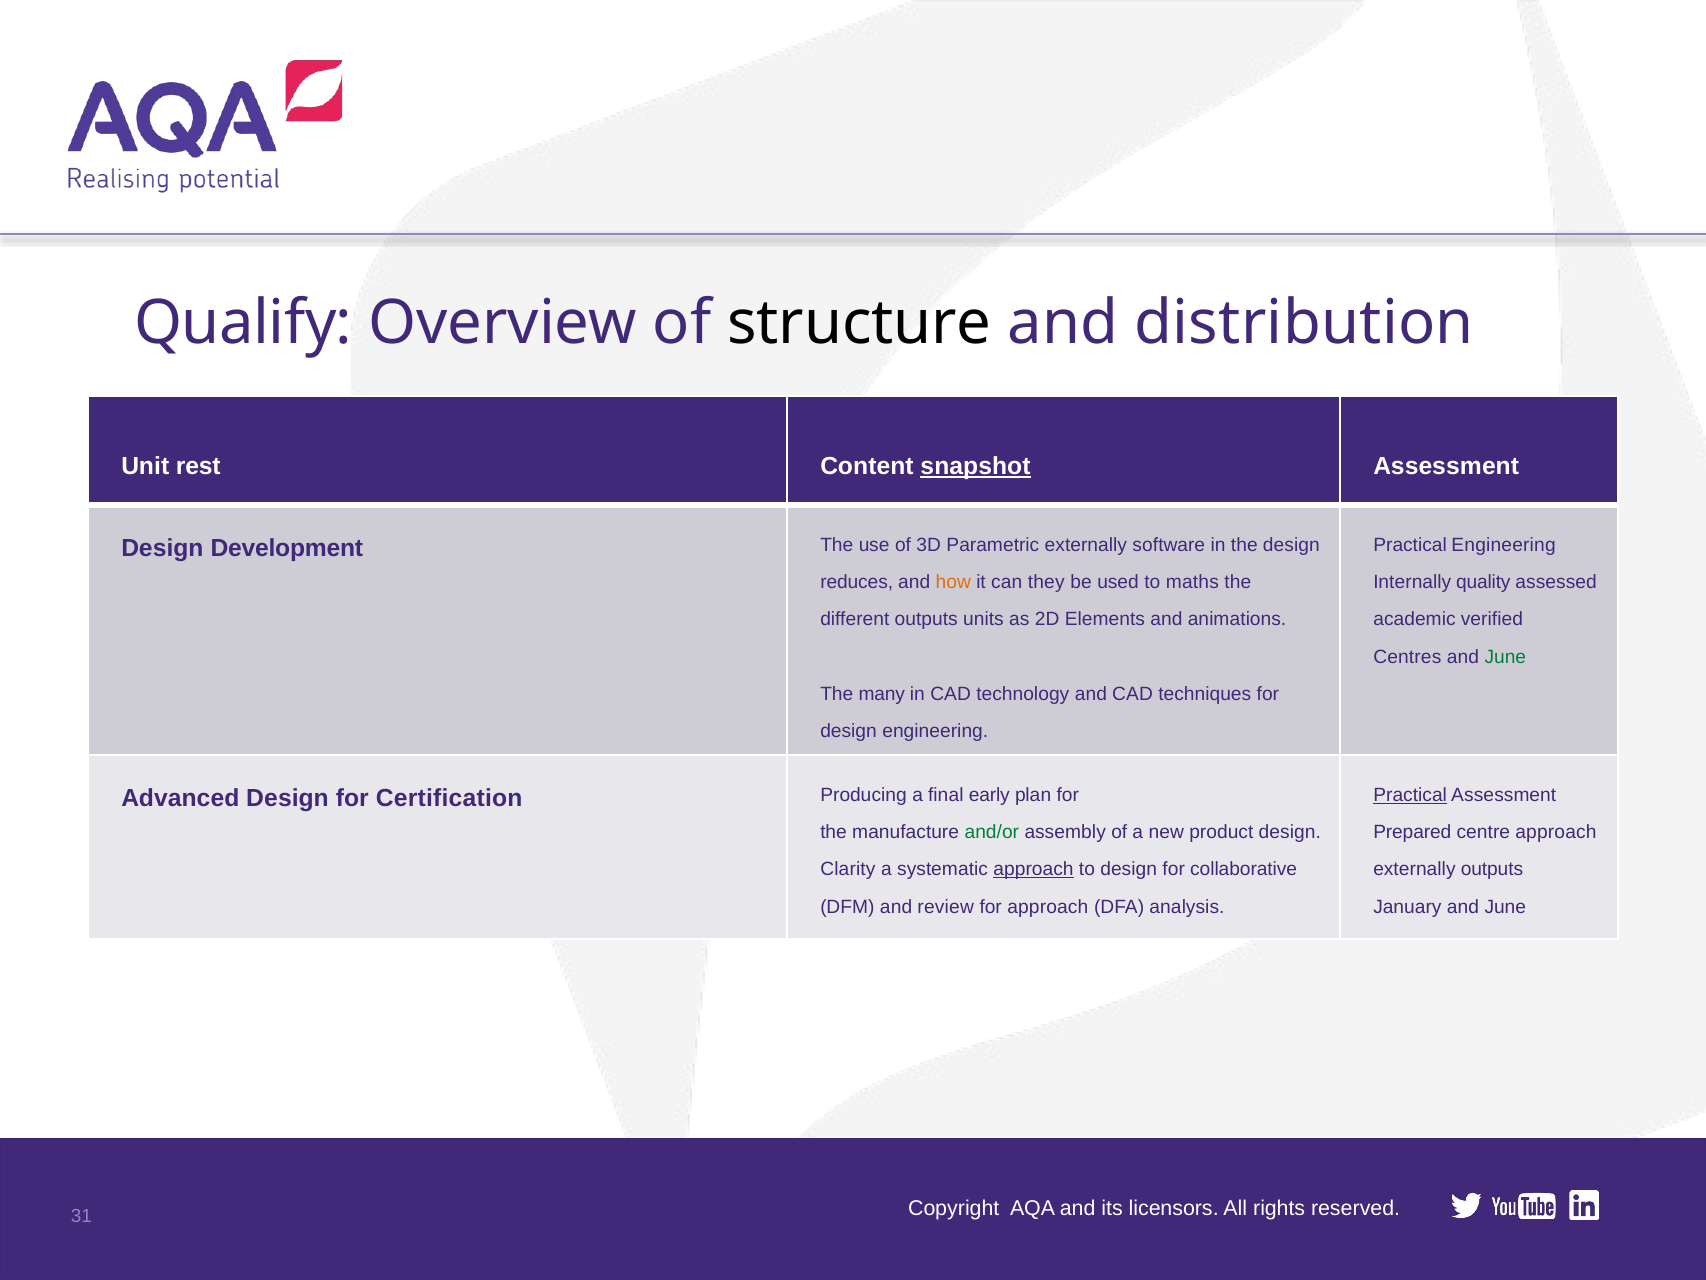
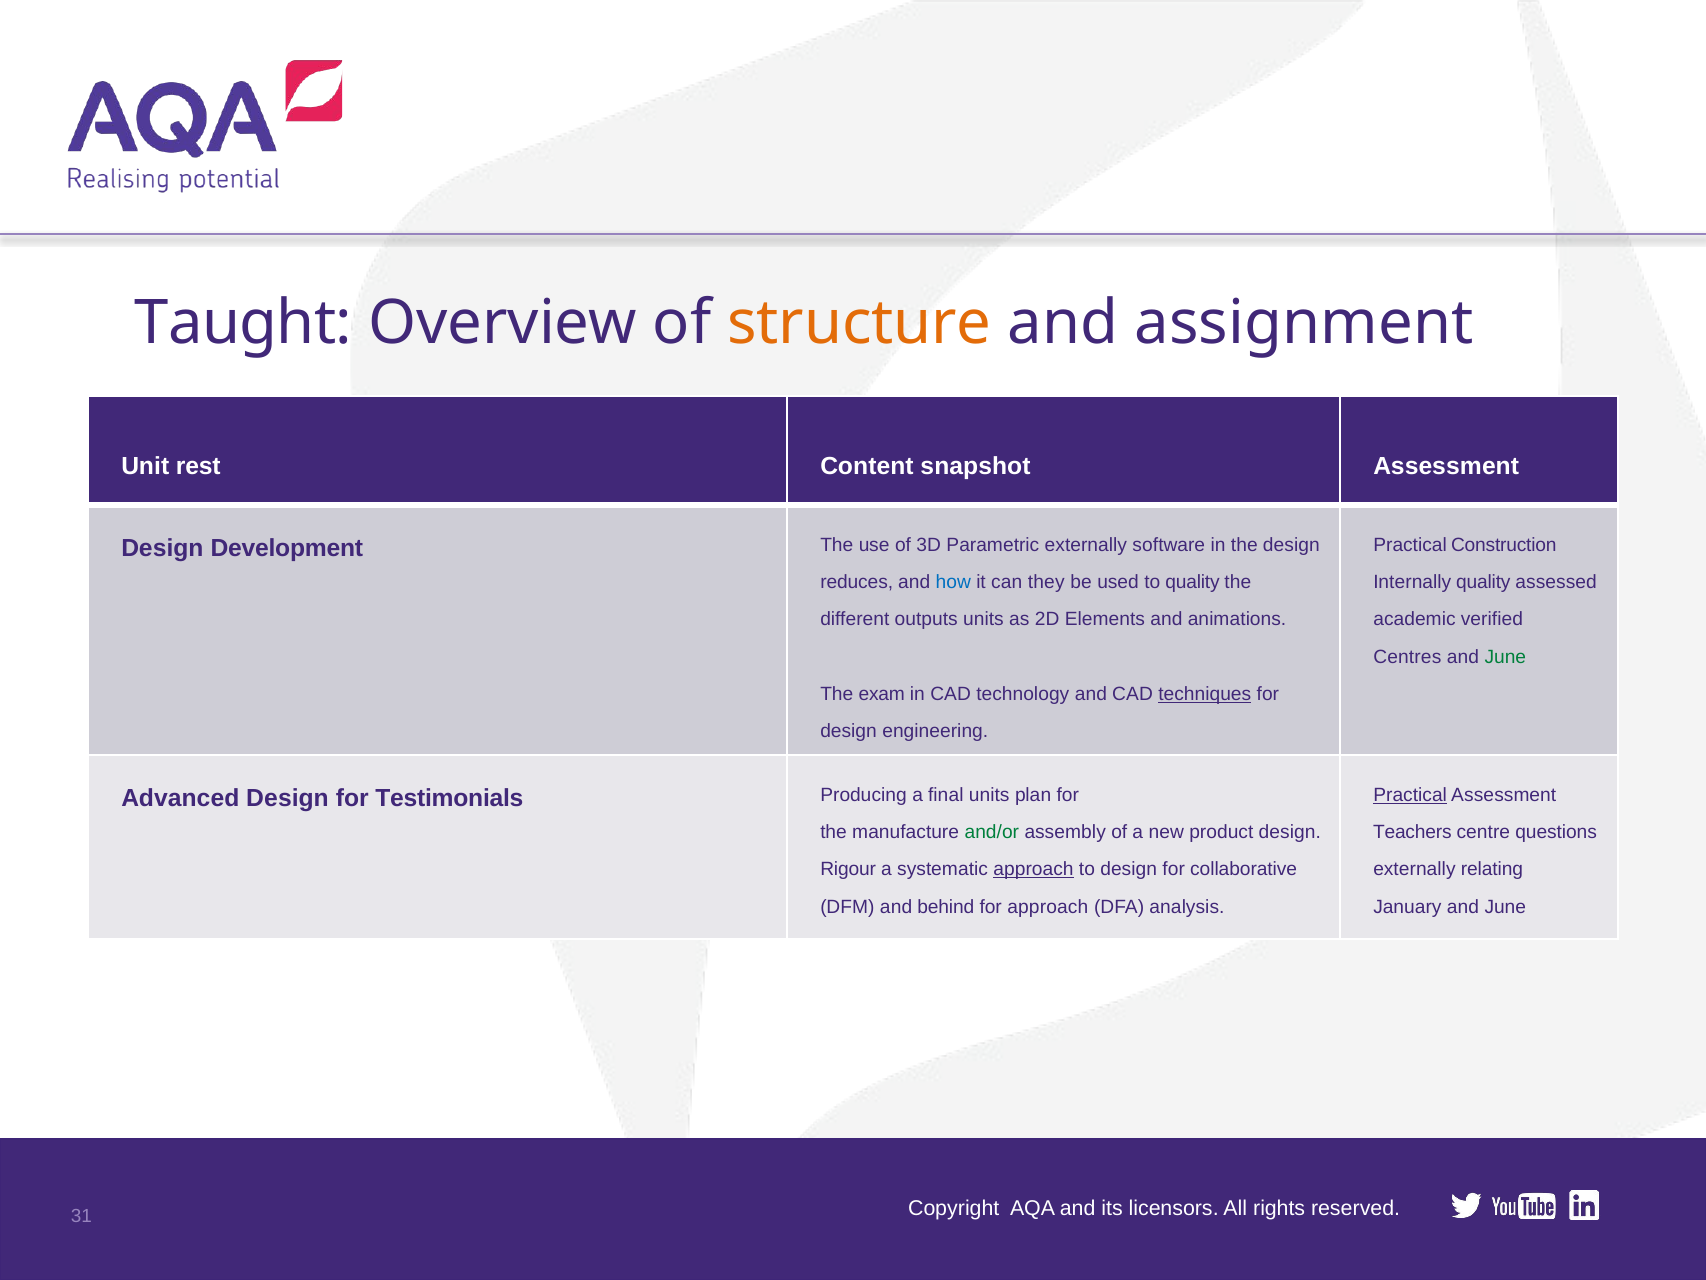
Qualify: Qualify -> Taught
structure colour: black -> orange
distribution: distribution -> assignment
snapshot underline: present -> none
Practical Engineering: Engineering -> Construction
how colour: orange -> blue
to maths: maths -> quality
many: many -> exam
techniques underline: none -> present
Certification: Certification -> Testimonials
final early: early -> units
Prepared: Prepared -> Teachers
centre approach: approach -> questions
Clarity: Clarity -> Rigour
externally outputs: outputs -> relating
review: review -> behind
